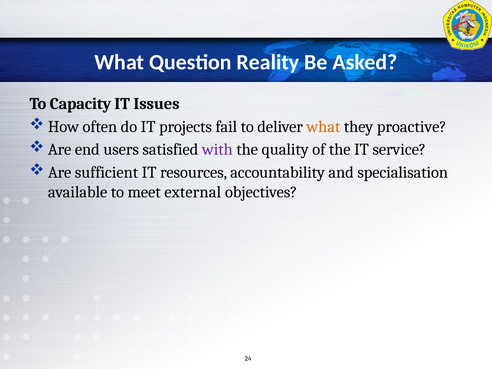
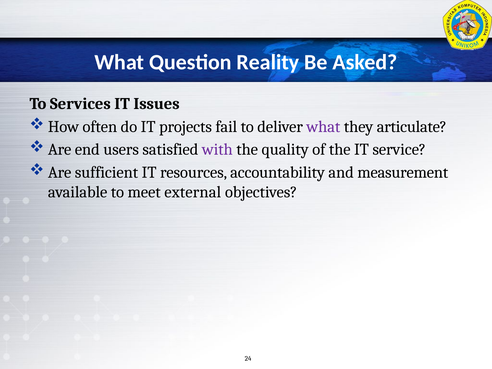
Capacity: Capacity -> Services
what at (323, 127) colour: orange -> purple
proactive: proactive -> articulate
specialisation: specialisation -> measurement
